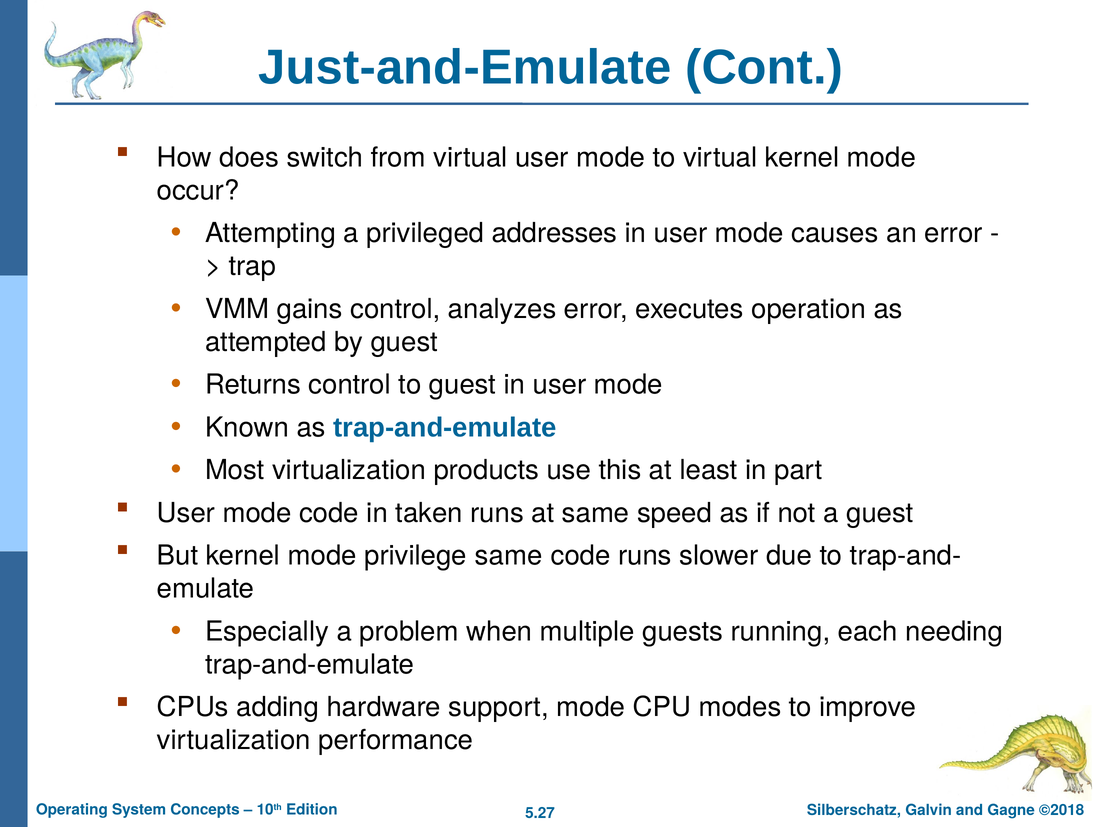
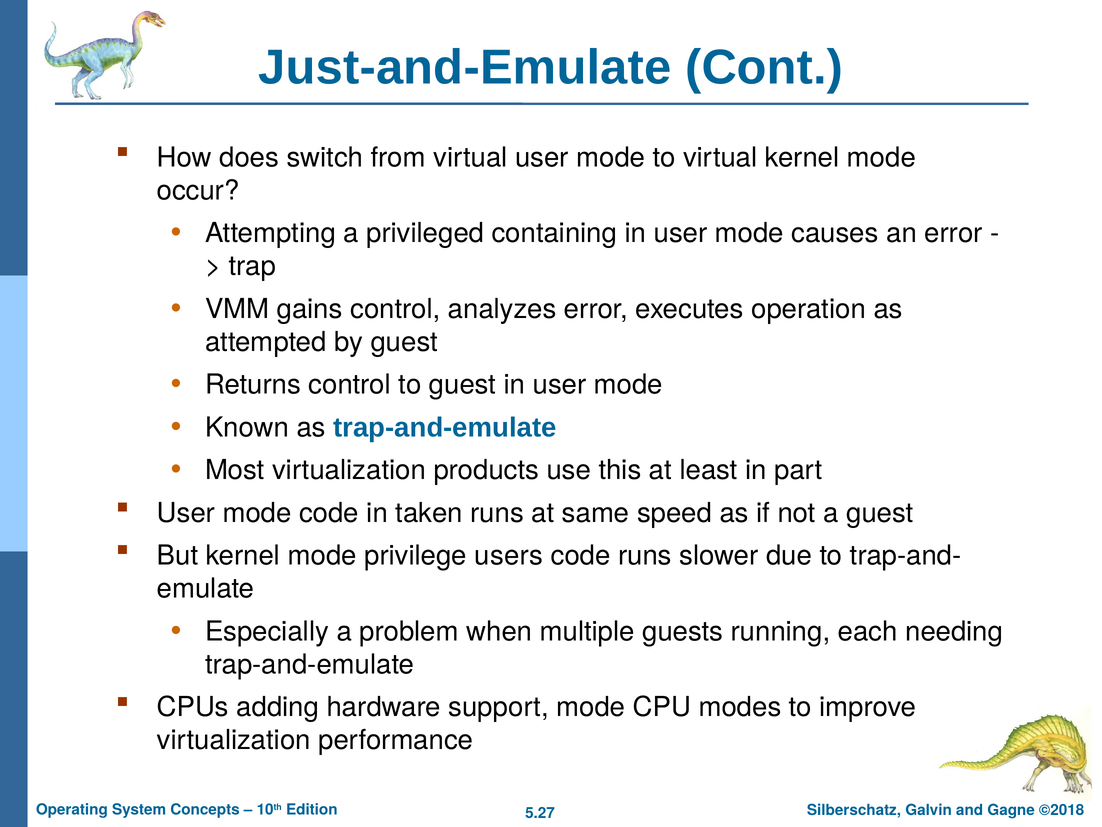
addresses: addresses -> containing
privilege same: same -> users
